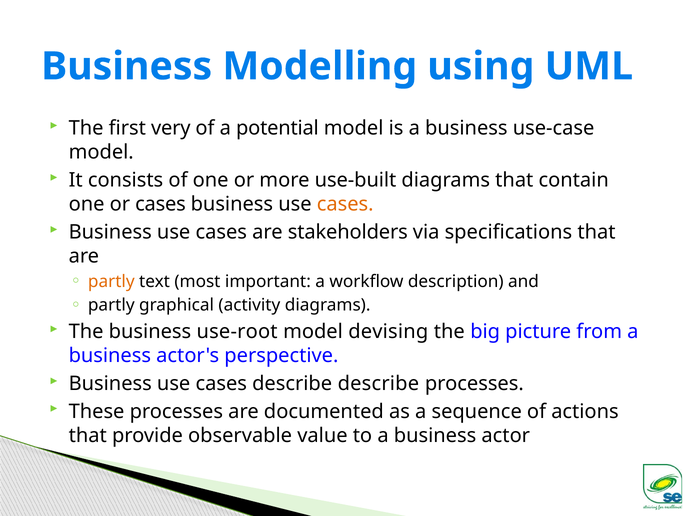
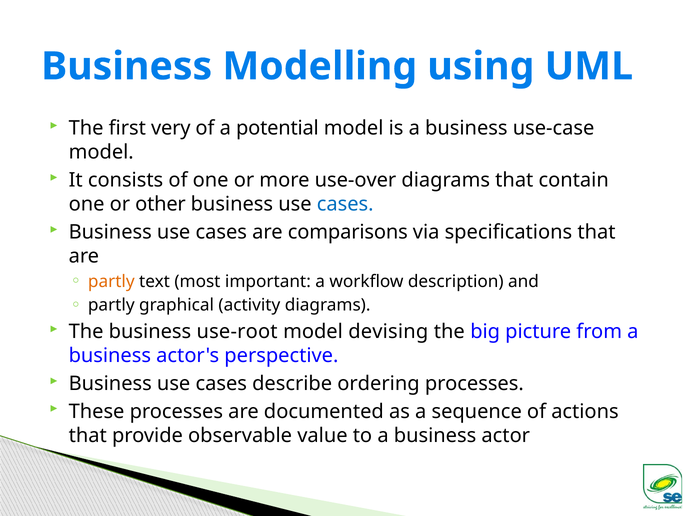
use-built: use-built -> use-over
or cases: cases -> other
cases at (345, 204) colour: orange -> blue
stakeholders: stakeholders -> comparisons
describe describe: describe -> ordering
